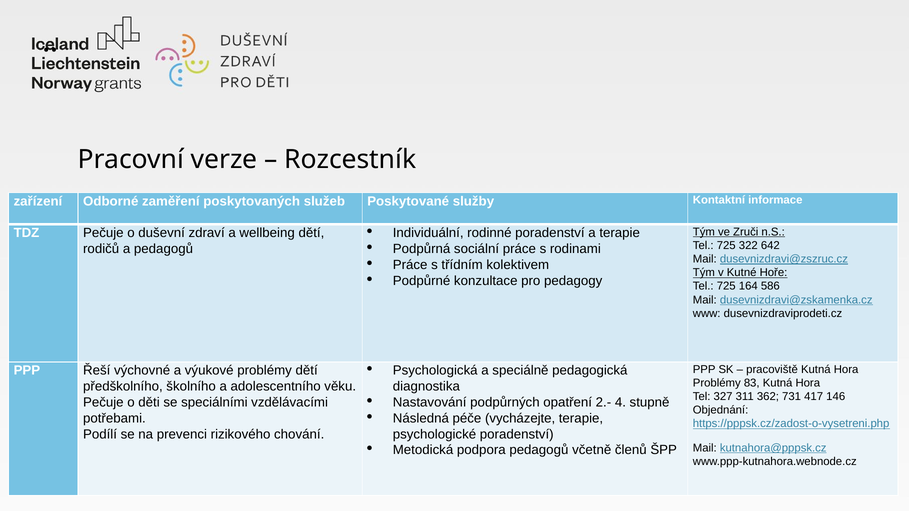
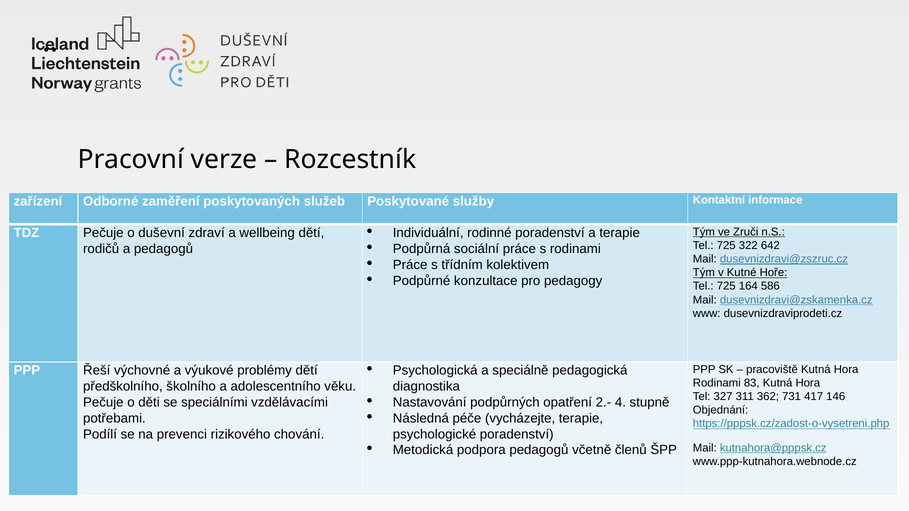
Problémy at (717, 383): Problémy -> Rodinami
